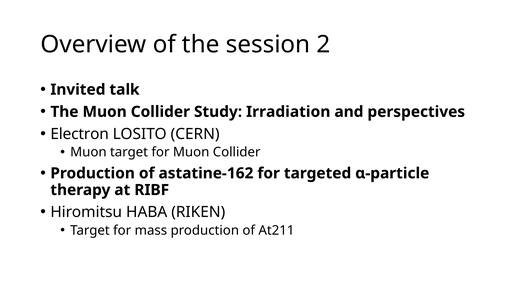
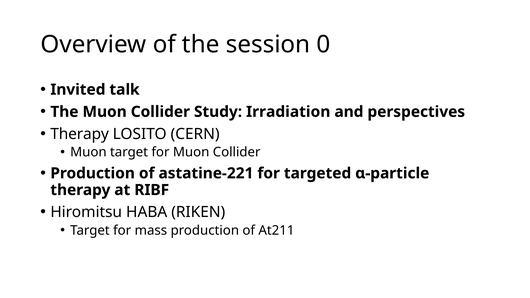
2: 2 -> 0
Electron at (80, 134): Electron -> Therapy
astatine-162: astatine-162 -> astatine-221
